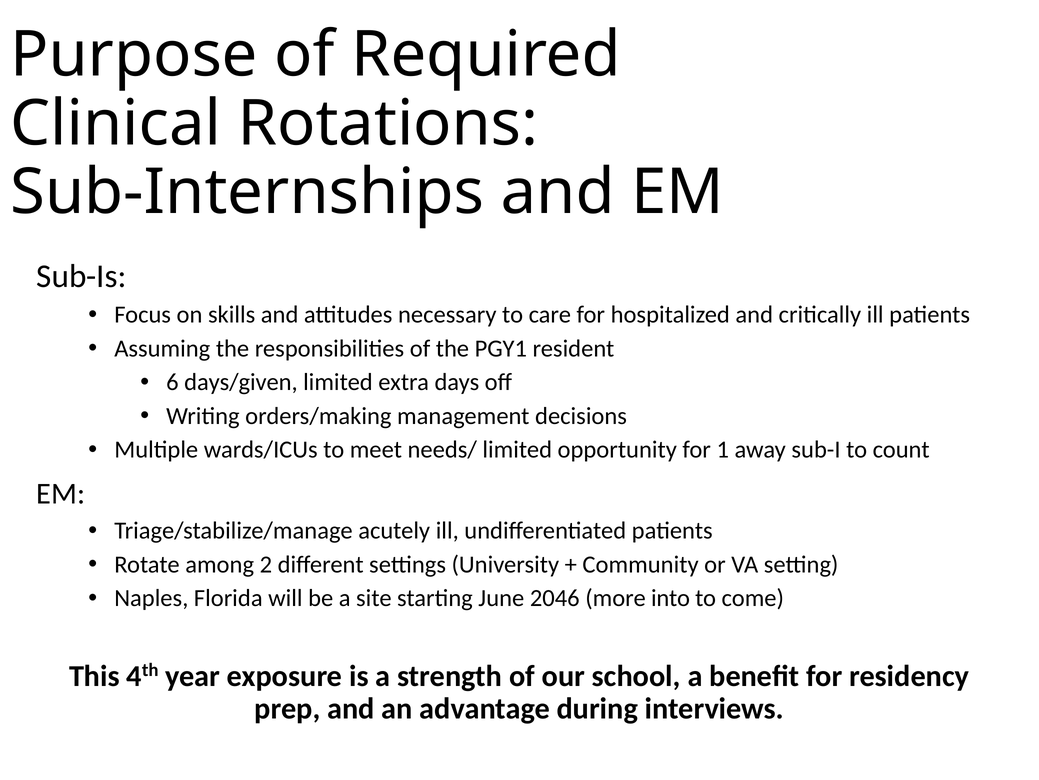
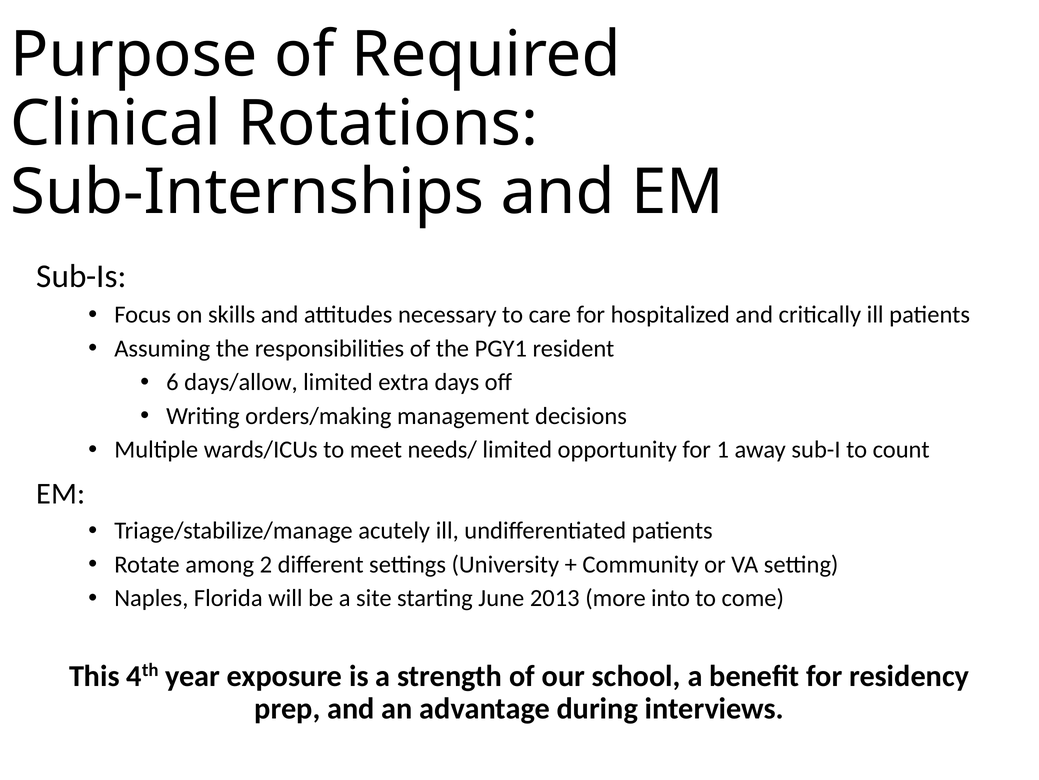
days/given: days/given -> days/allow
2046: 2046 -> 2013
